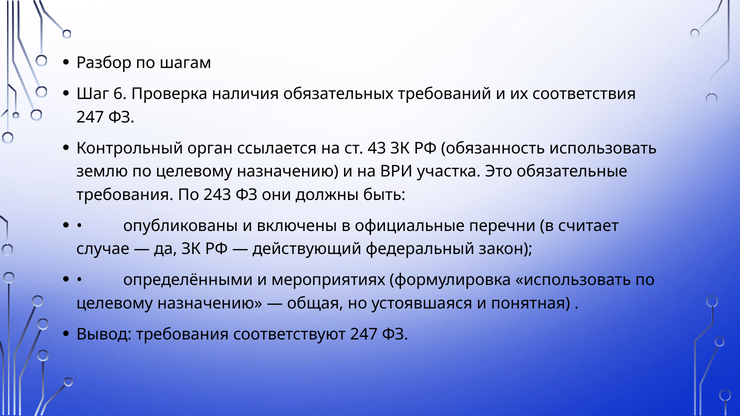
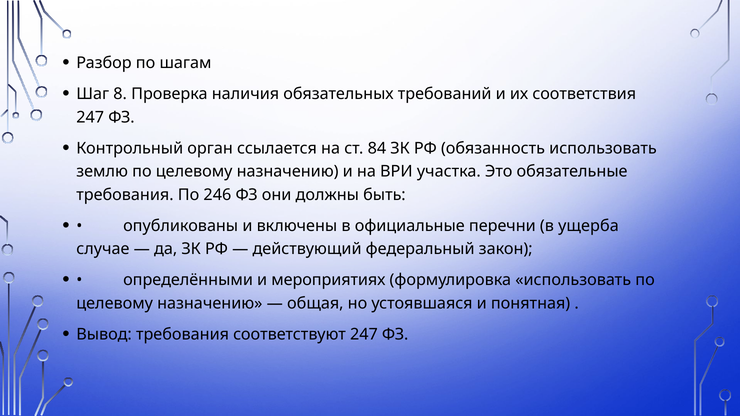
6: 6 -> 8
43: 43 -> 84
243: 243 -> 246
считает: считает -> ущерба
